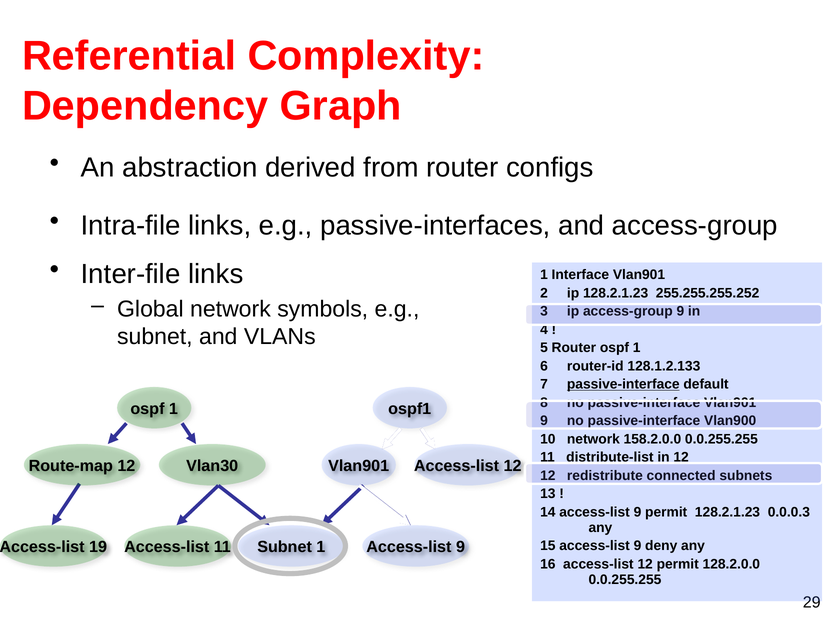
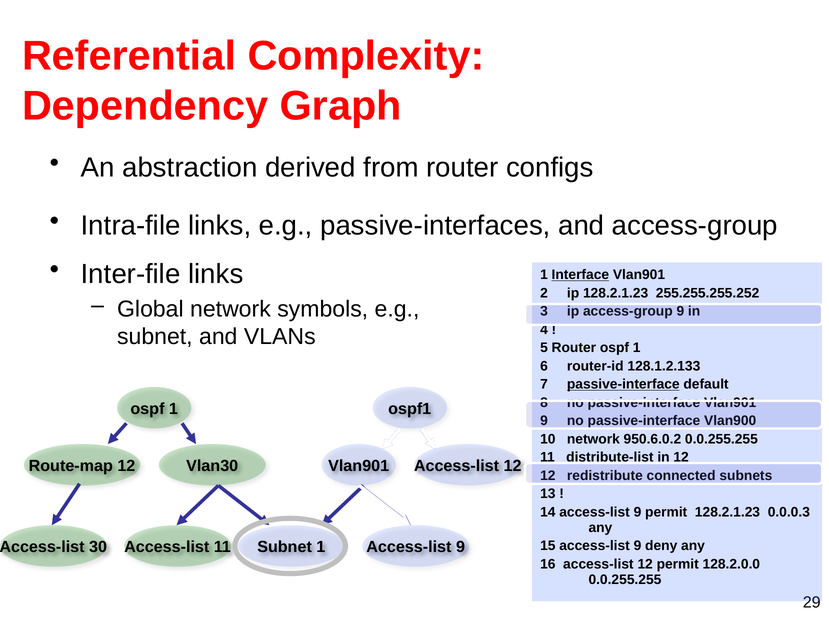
Interface underline: none -> present
158.2.0.0: 158.2.0.0 -> 950.6.0.2
19: 19 -> 30
